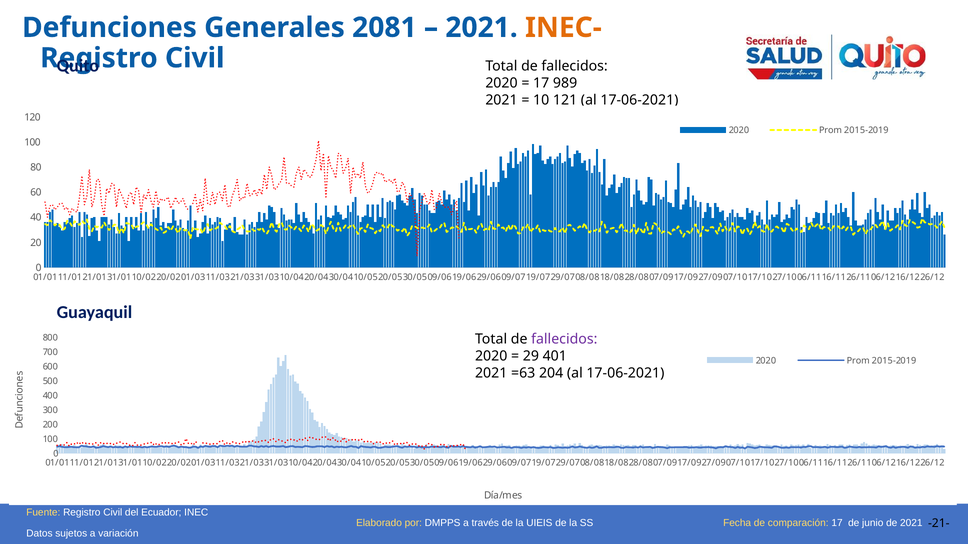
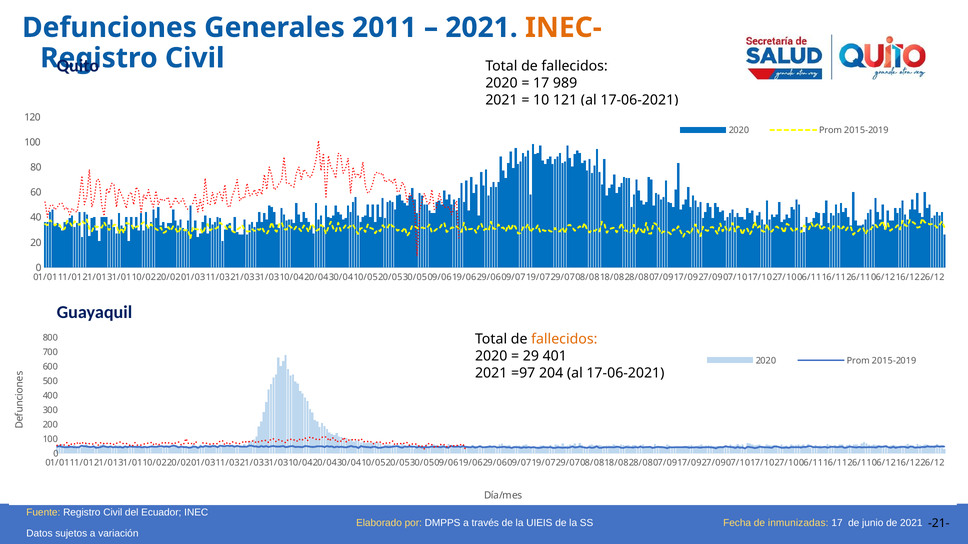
2081: 2081 -> 2011
fallecidos at (564, 339) colour: purple -> orange
=63: =63 -> =97
comparación: comparación -> inmunizadas
